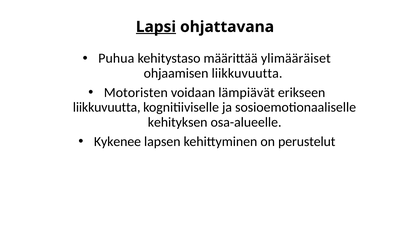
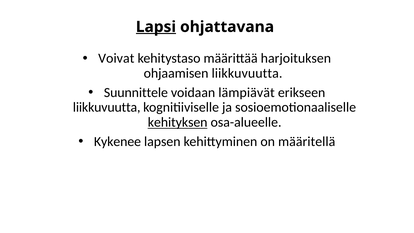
Puhua: Puhua -> Voivat
ylimääräiset: ylimääräiset -> harjoituksen
Motoristen: Motoristen -> Suunnittele
kehityksen underline: none -> present
perustelut: perustelut -> määritellä
